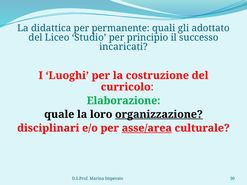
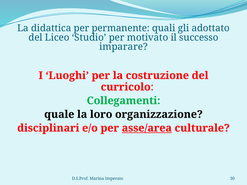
principio: principio -> motivato
incaricati: incaricati -> imparare
Elaborazione: Elaborazione -> Collegamenti
organizzazione underline: present -> none
